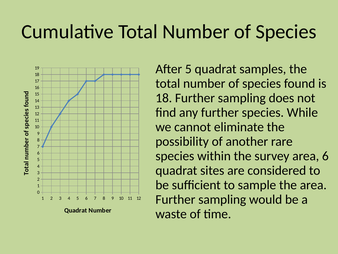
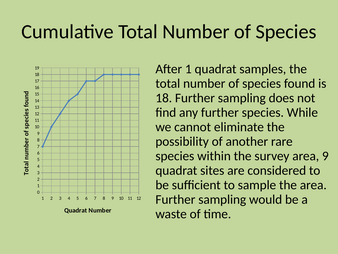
After 5: 5 -> 1
area 6: 6 -> 9
